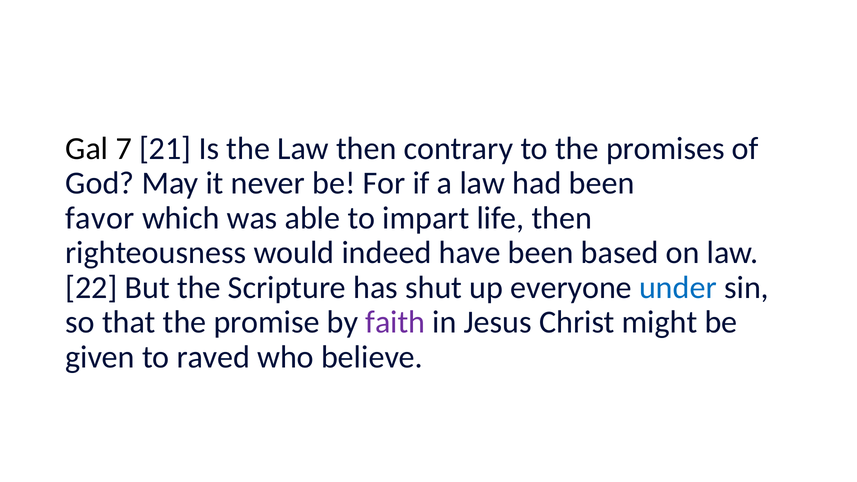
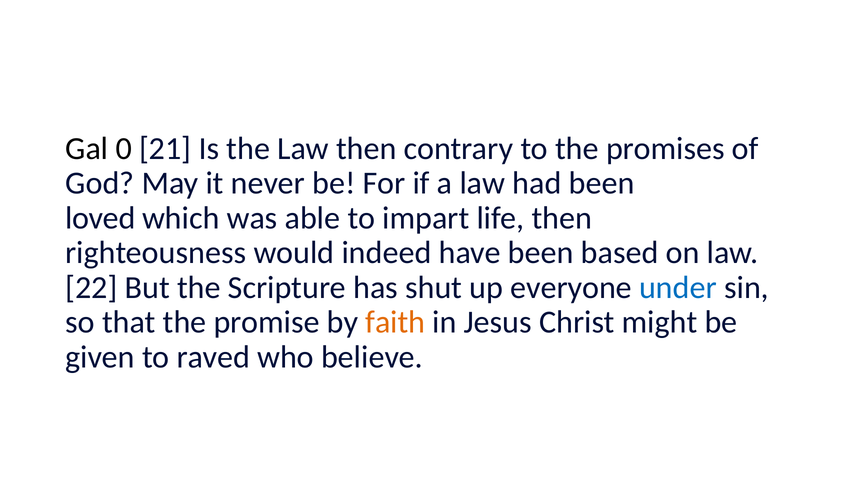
7: 7 -> 0
favor: favor -> loved
faith colour: purple -> orange
